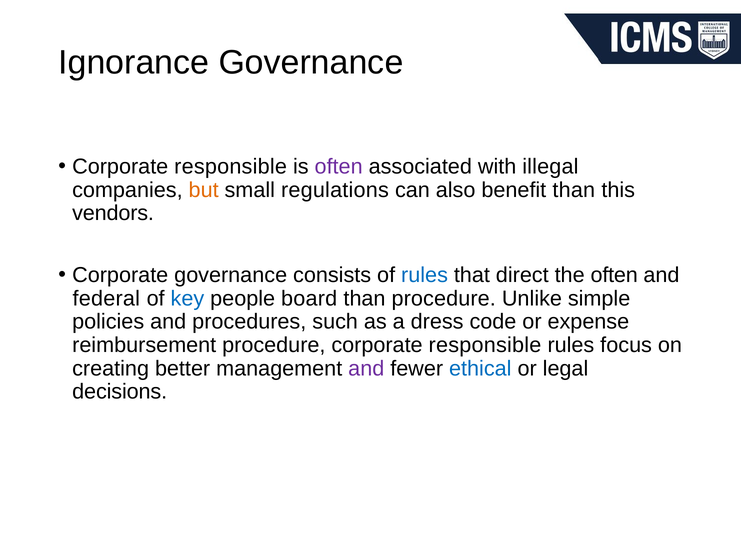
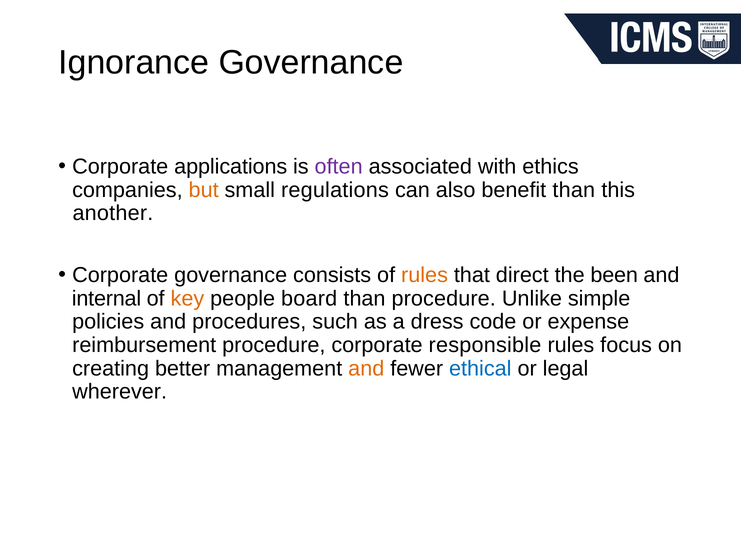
responsible at (231, 167): responsible -> applications
illegal: illegal -> ethics
vendors: vendors -> another
rules at (425, 276) colour: blue -> orange
the often: often -> been
federal: federal -> internal
key colour: blue -> orange
and at (366, 369) colour: purple -> orange
decisions: decisions -> wherever
